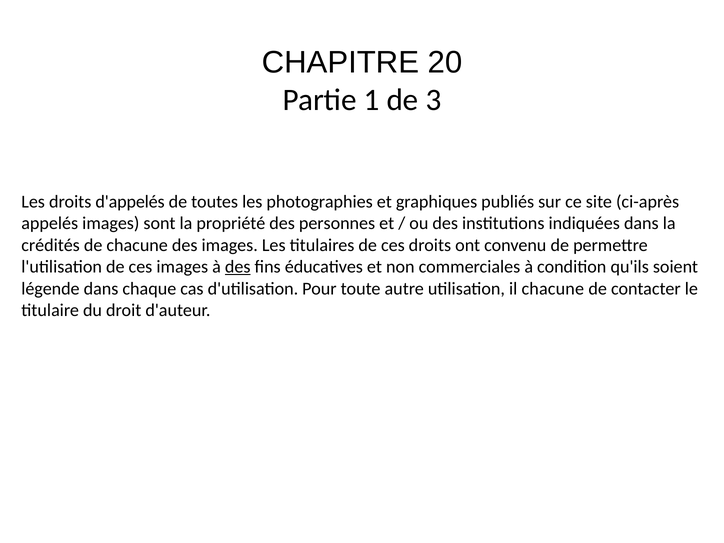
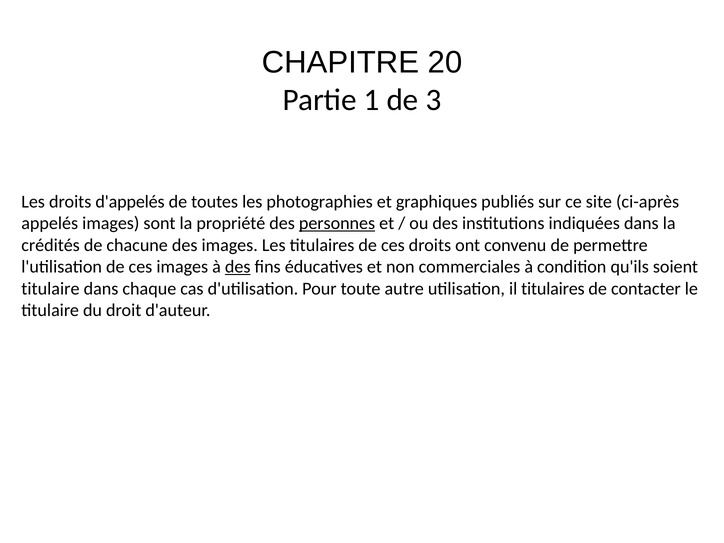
personnes underline: none -> present
légende at (50, 289): légende -> titulaire
il chacune: chacune -> titulaires
